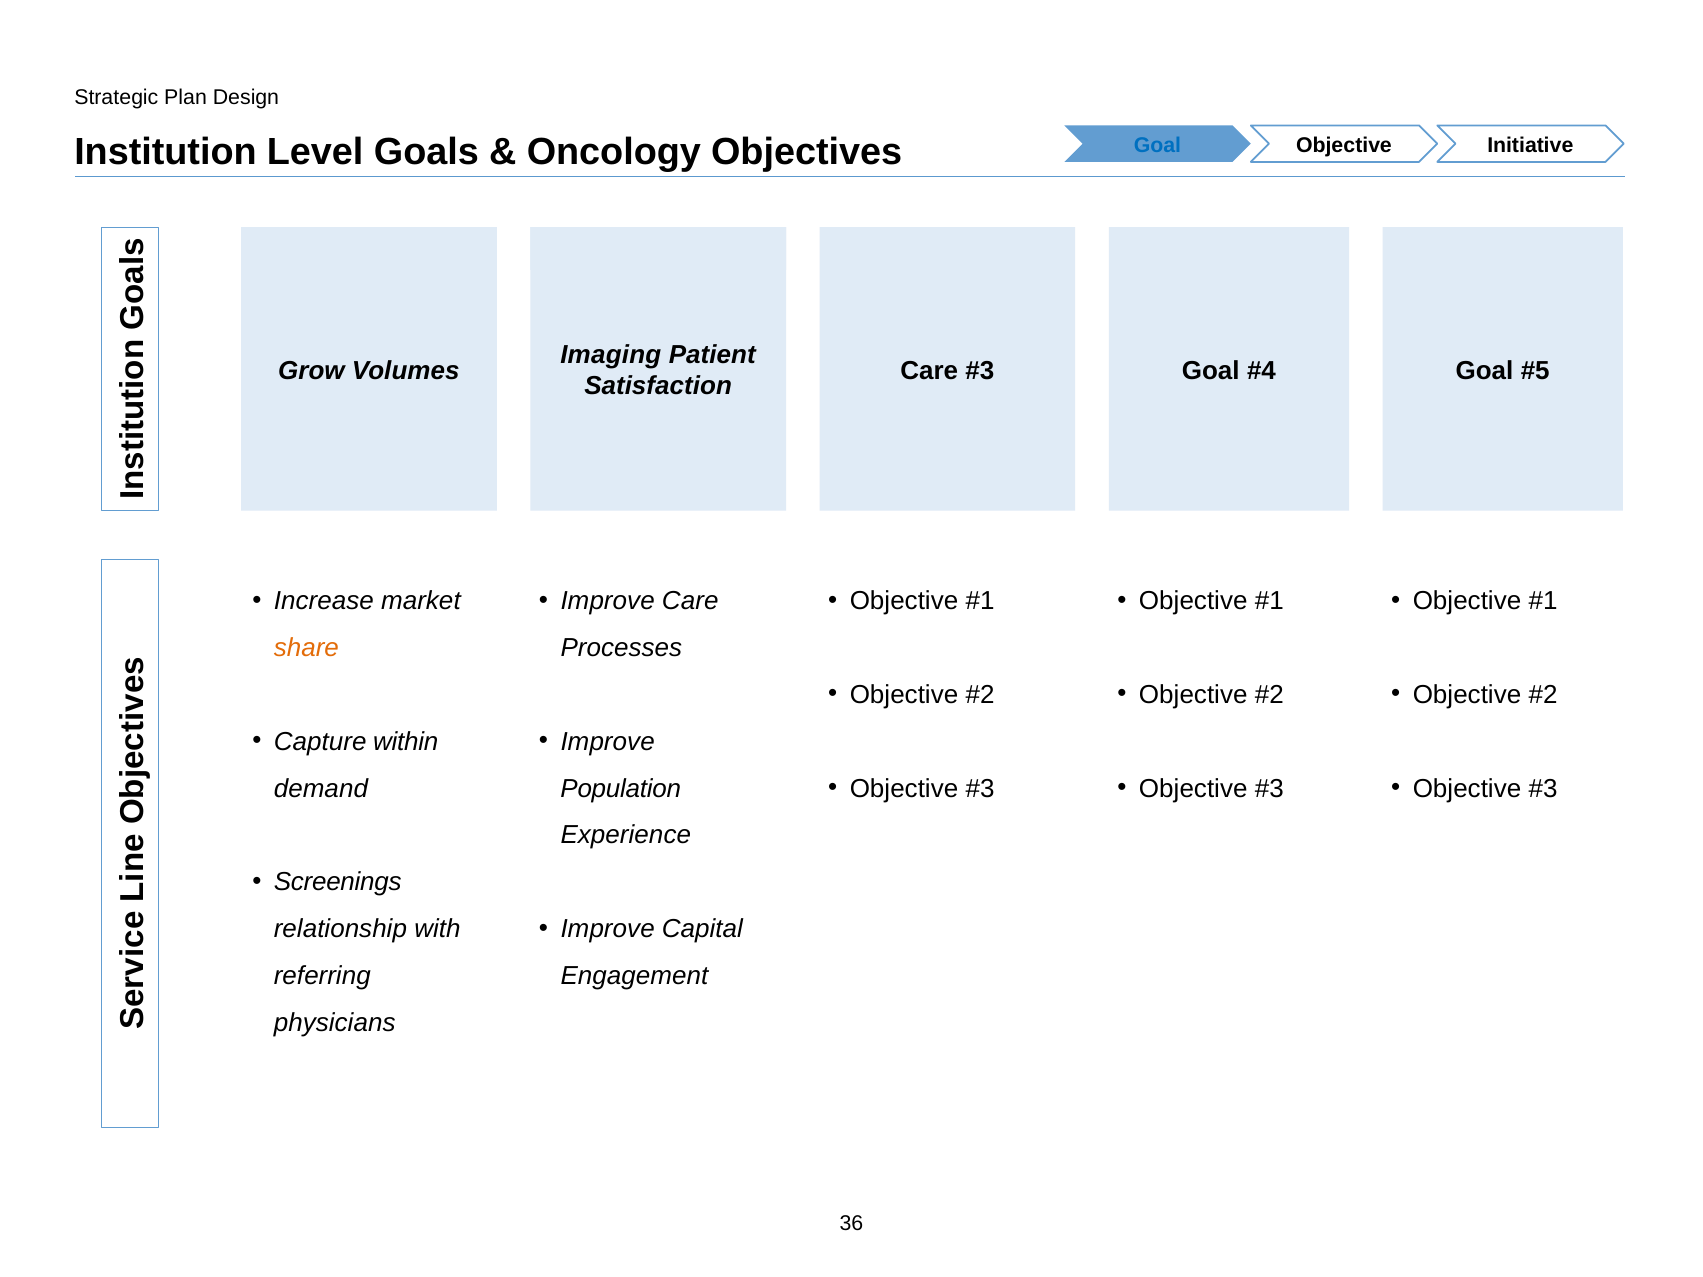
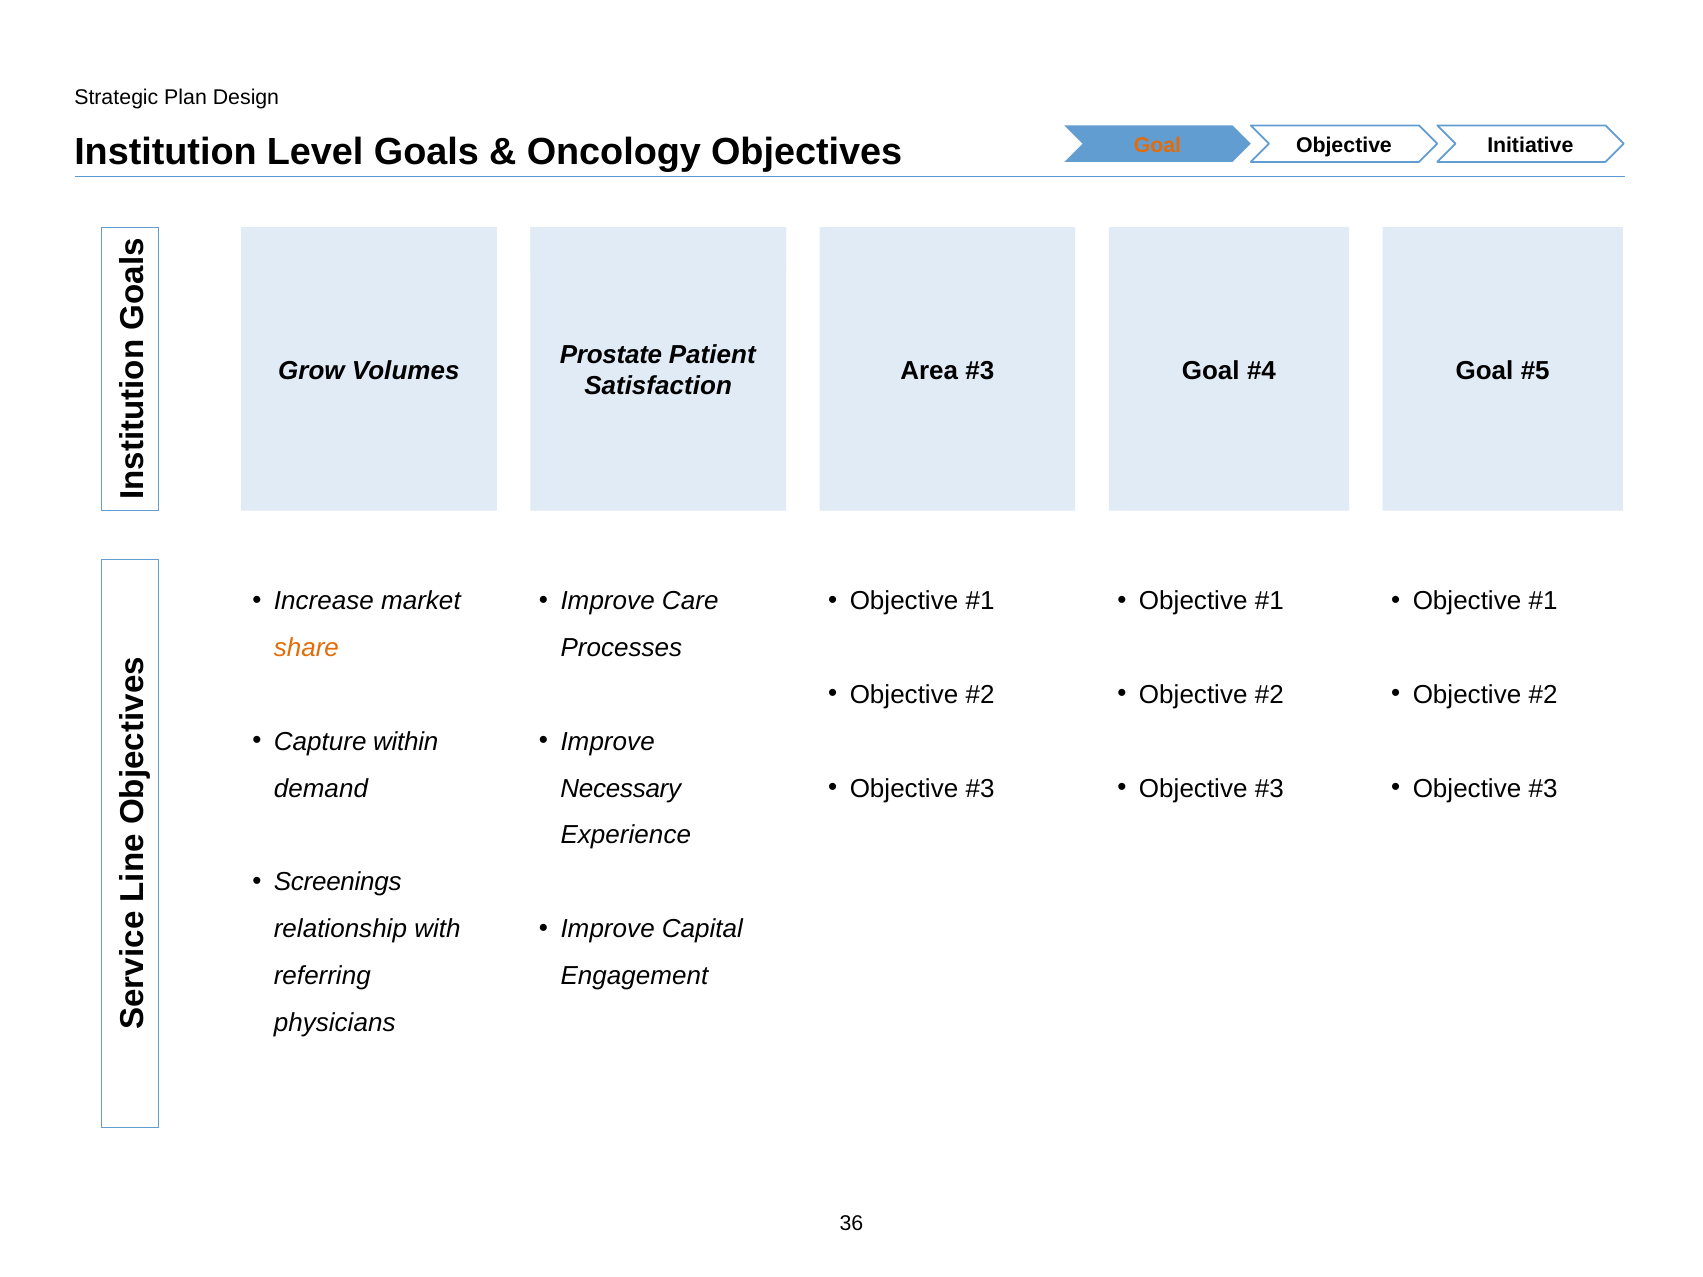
Goal at (1158, 145) colour: blue -> orange
Imaging: Imaging -> Prostate
Care at (929, 371): Care -> Area
Population: Population -> Necessary
